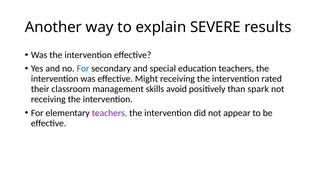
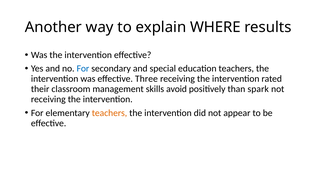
SEVERE: SEVERE -> WHERE
Might: Might -> Three
teachers at (109, 113) colour: purple -> orange
